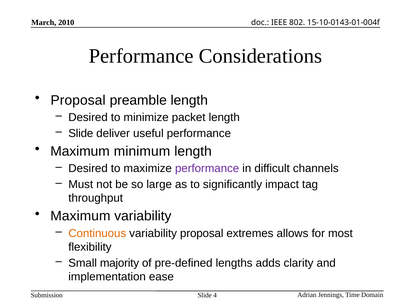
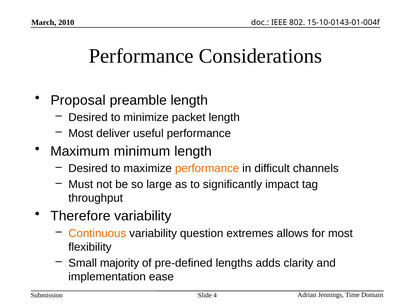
Slide at (81, 133): Slide -> Most
performance at (207, 169) colour: purple -> orange
Maximum at (80, 216): Maximum -> Therefore
variability proposal: proposal -> question
